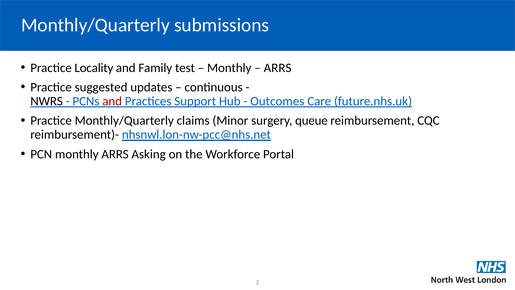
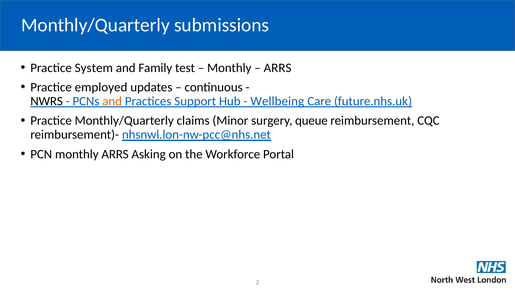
Locality: Locality -> System
suggested: suggested -> employed
and at (112, 101) colour: red -> orange
Outcomes: Outcomes -> Wellbeing
